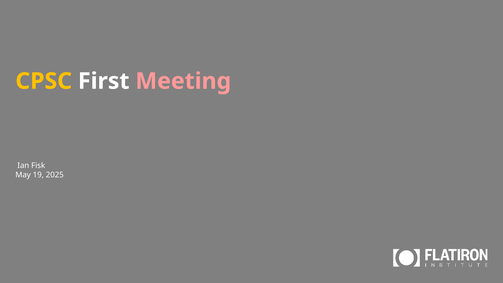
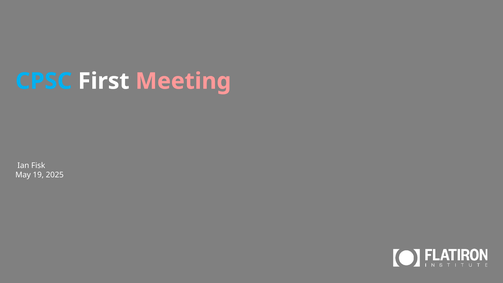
CPSC colour: yellow -> light blue
